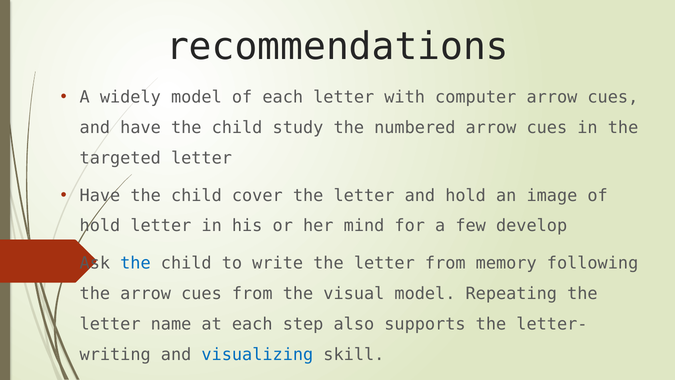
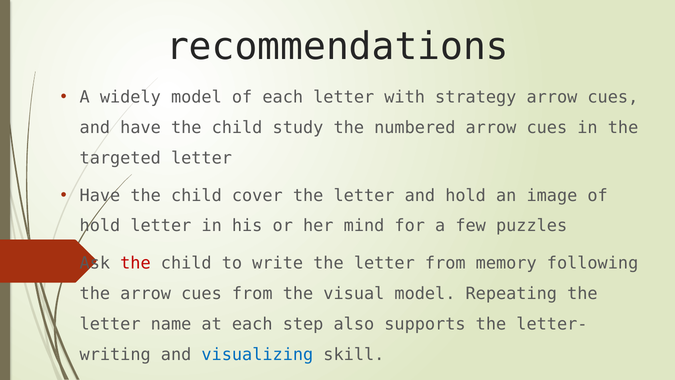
computer: computer -> strategy
develop: develop -> puzzles
the at (135, 263) colour: blue -> red
